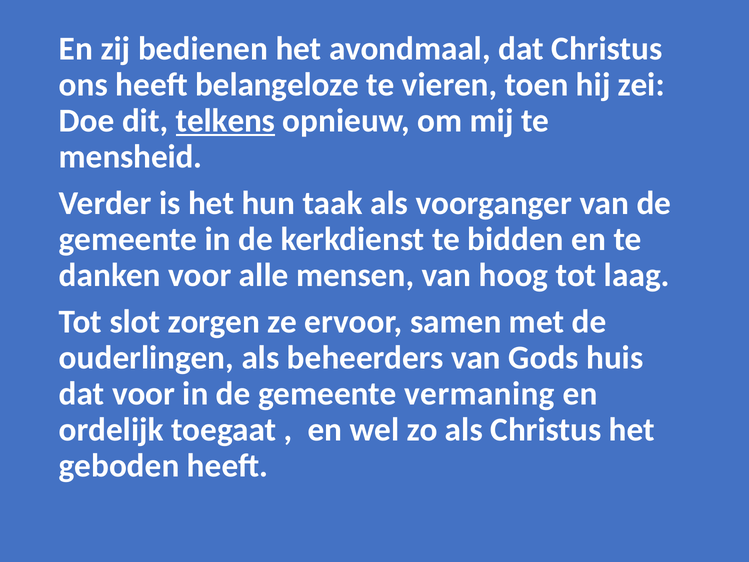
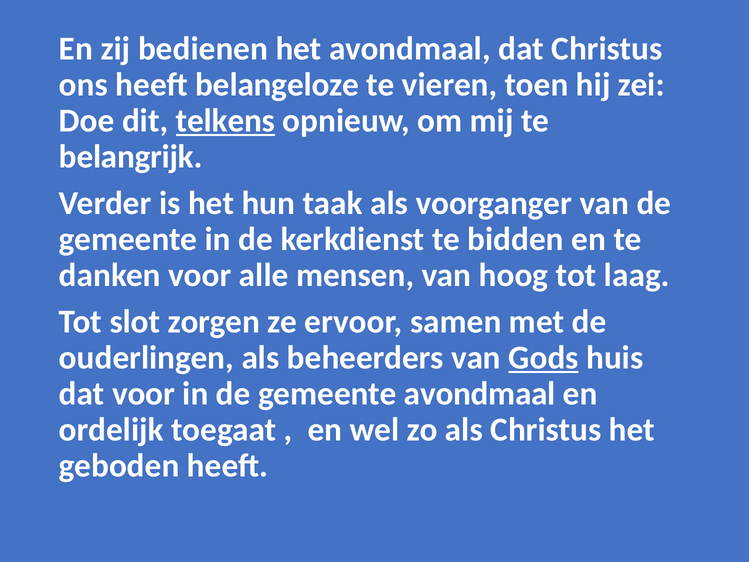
mensheid: mensheid -> belangrijk
Gods underline: none -> present
gemeente vermaning: vermaning -> avondmaal
